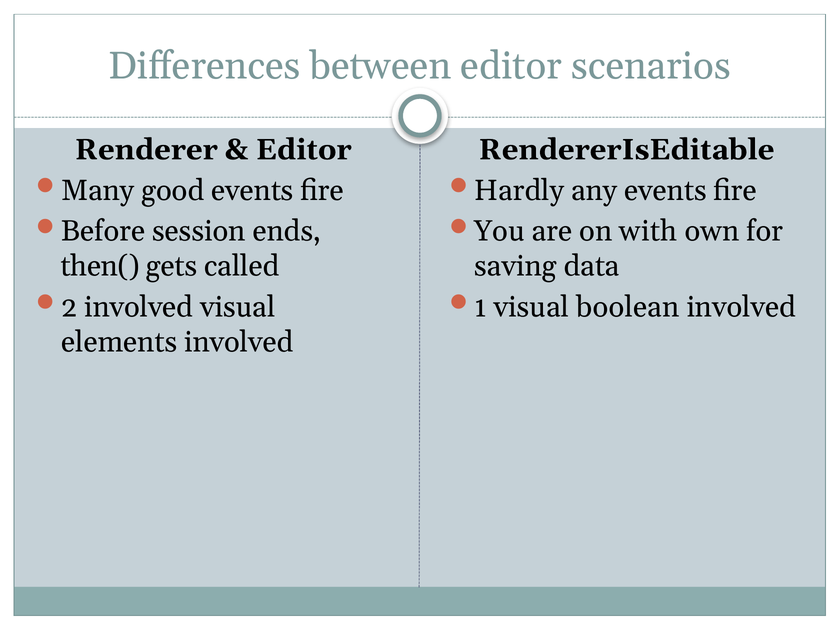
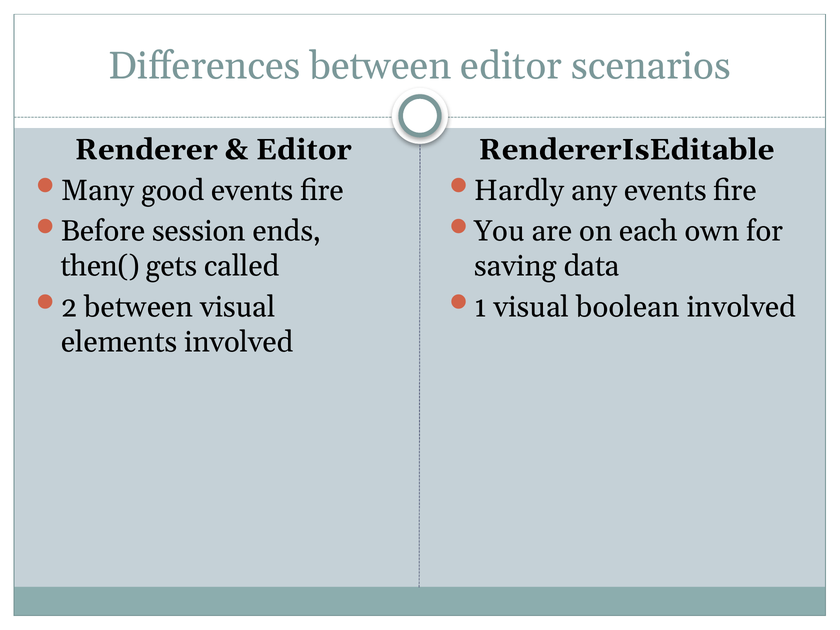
with: with -> each
2 involved: involved -> between
